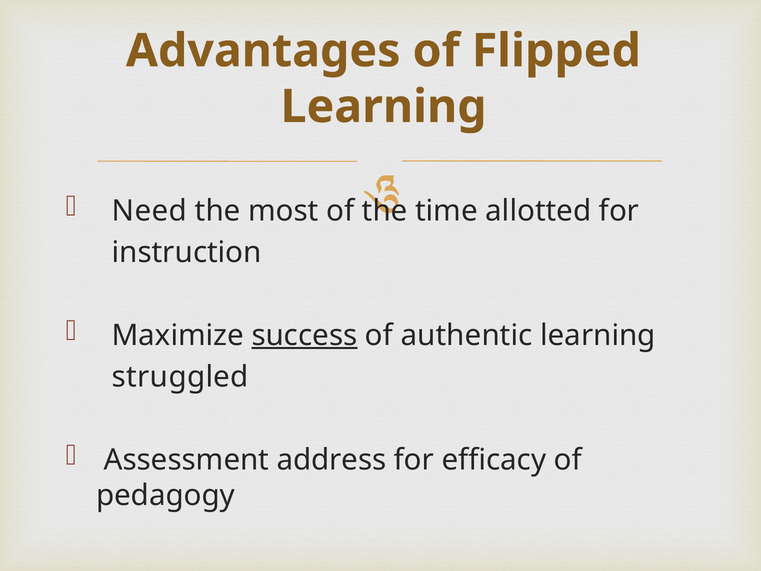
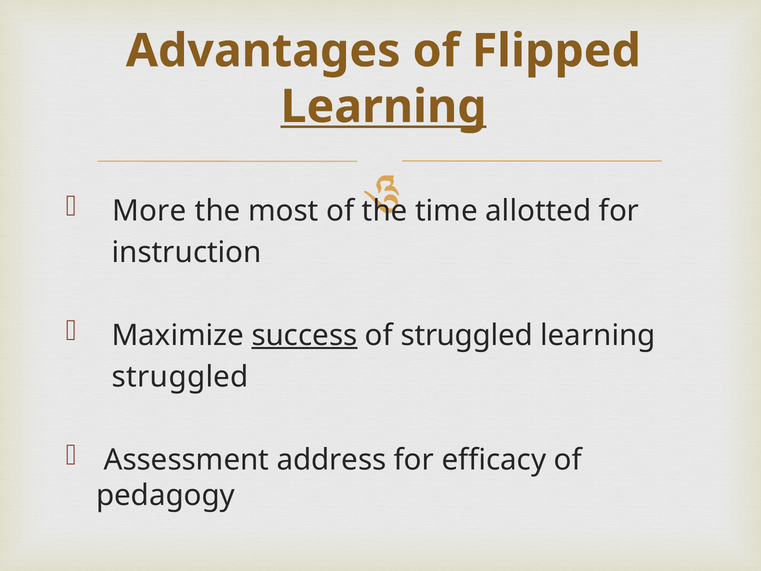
Learning at (384, 107) underline: none -> present
Need: Need -> More
of authentic: authentic -> struggled
